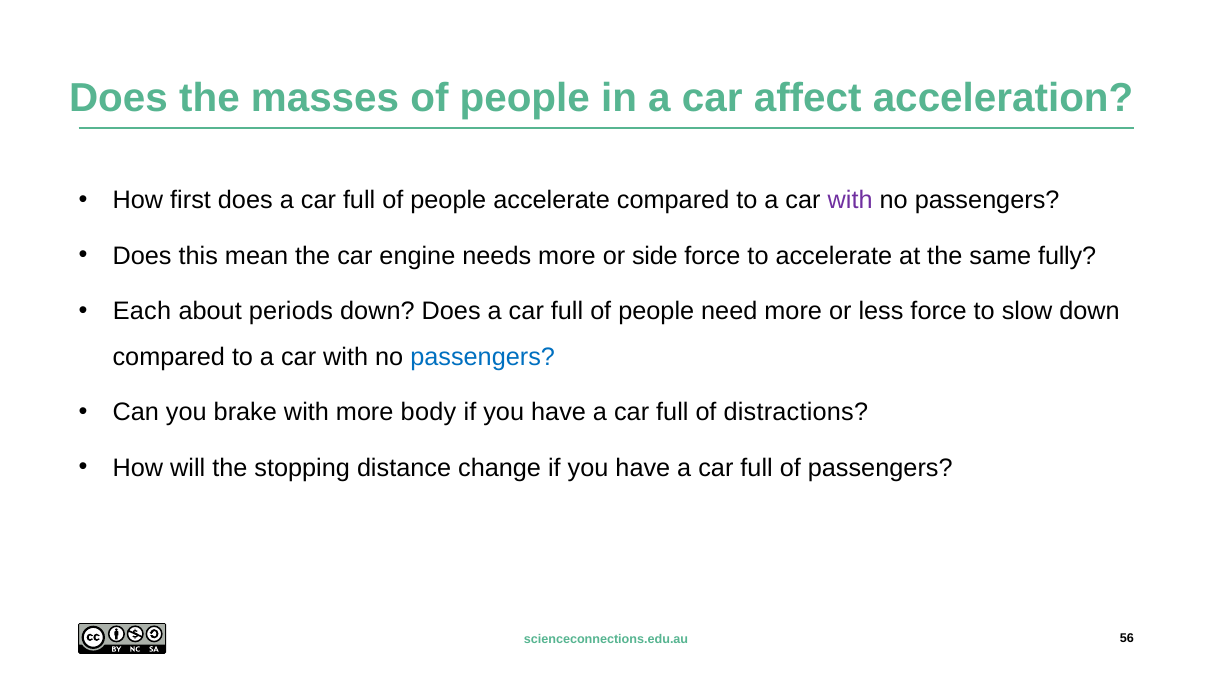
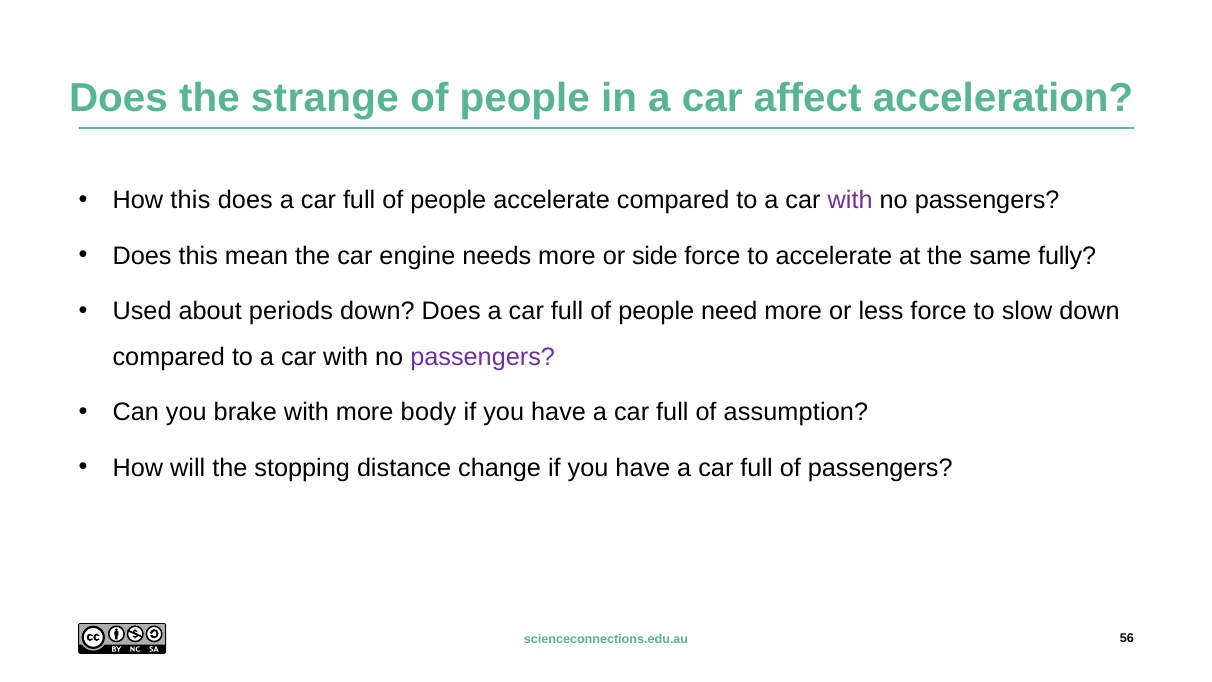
masses: masses -> strange
How first: first -> this
Each: Each -> Used
passengers at (483, 357) colour: blue -> purple
distractions: distractions -> assumption
